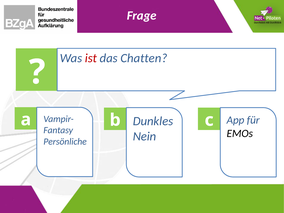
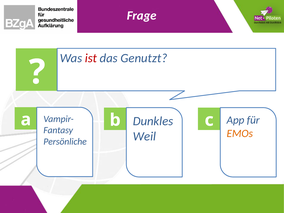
Chatten: Chatten -> Genutzt
EMOs colour: black -> orange
Nein: Nein -> Weil
